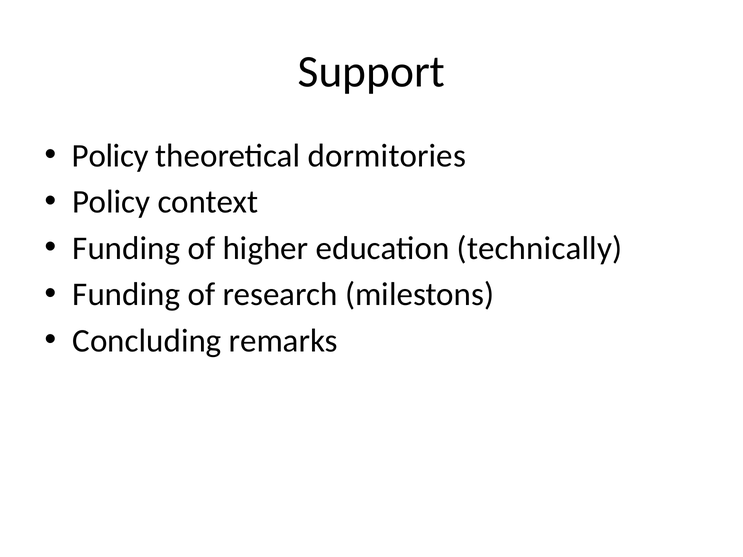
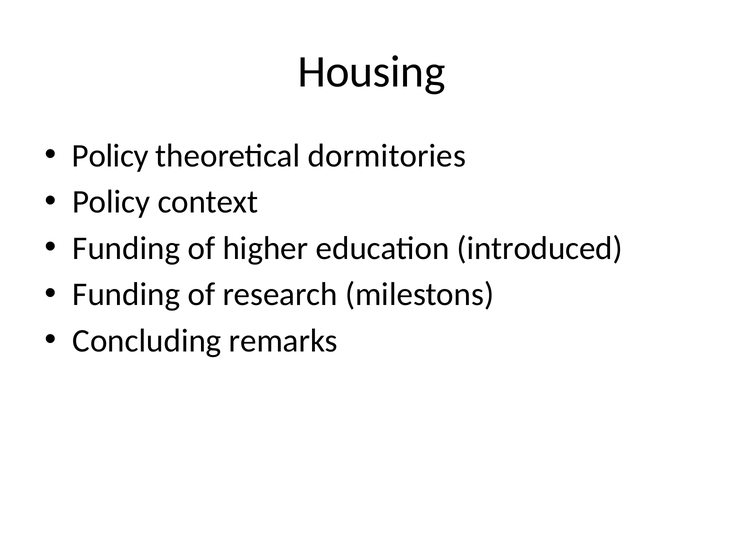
Support: Support -> Housing
technically: technically -> introduced
